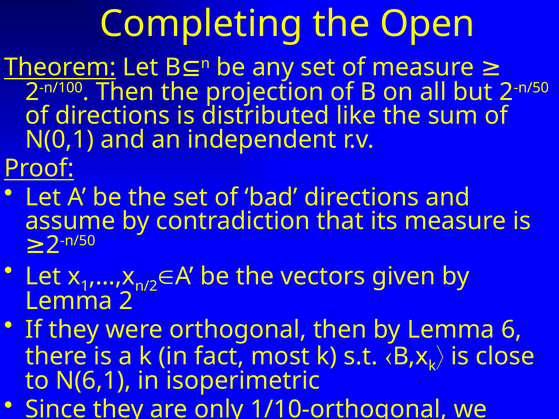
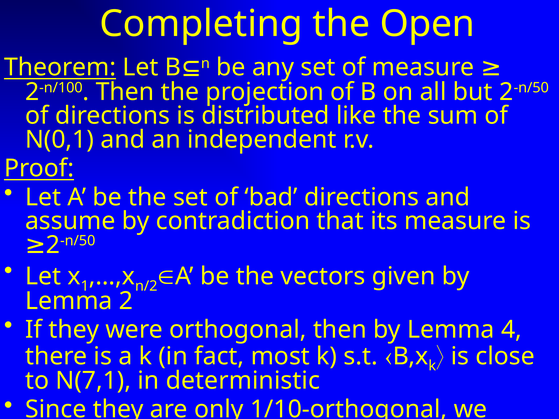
6: 6 -> 4
N(6,1: N(6,1 -> N(7,1
isoperimetric: isoperimetric -> deterministic
